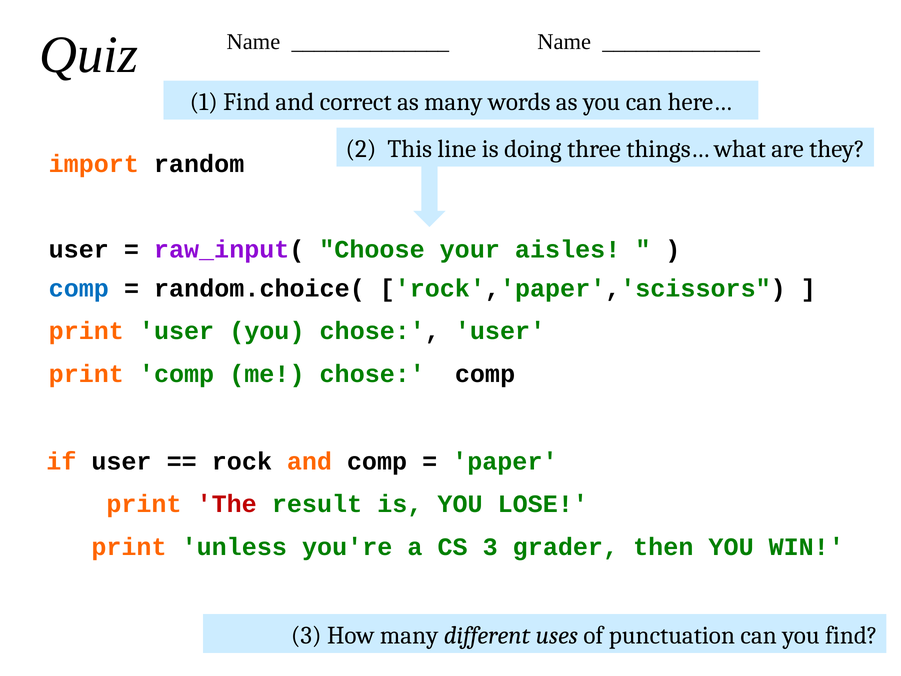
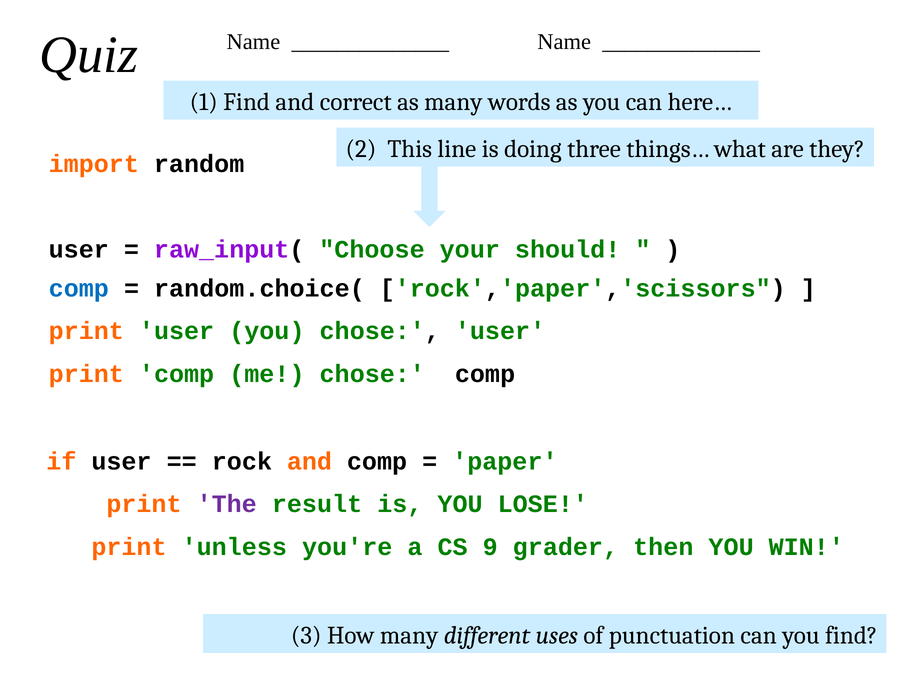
aisles: aisles -> should
The colour: red -> purple
CS 3: 3 -> 9
